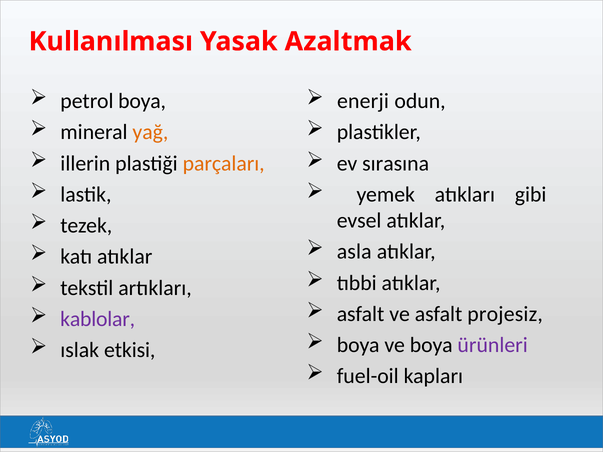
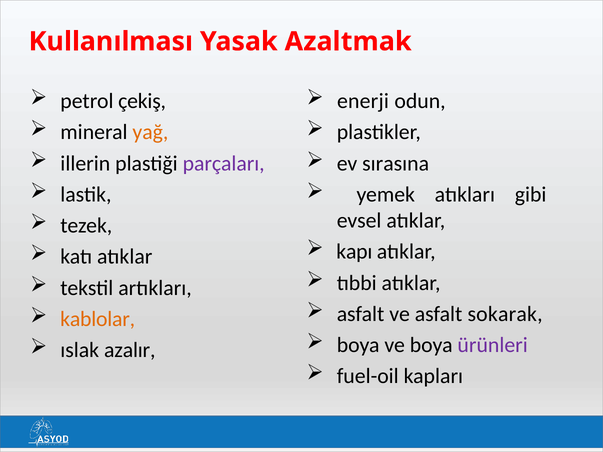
petrol boya: boya -> çekiş
parçaları colour: orange -> purple
asla: asla -> kapı
projesiz: projesiz -> sokarak
kablolar colour: purple -> orange
etkisi: etkisi -> azalır
